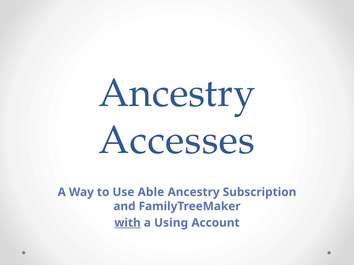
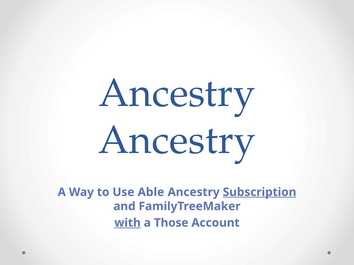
Accesses at (177, 141): Accesses -> Ancestry
Subscription underline: none -> present
Using: Using -> Those
